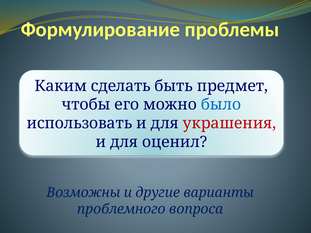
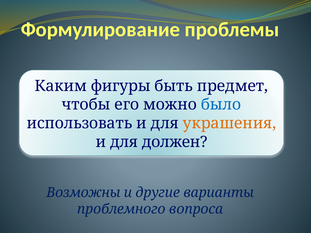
сделать: сделать -> фигуры
украшения colour: red -> orange
оценил: оценил -> должен
